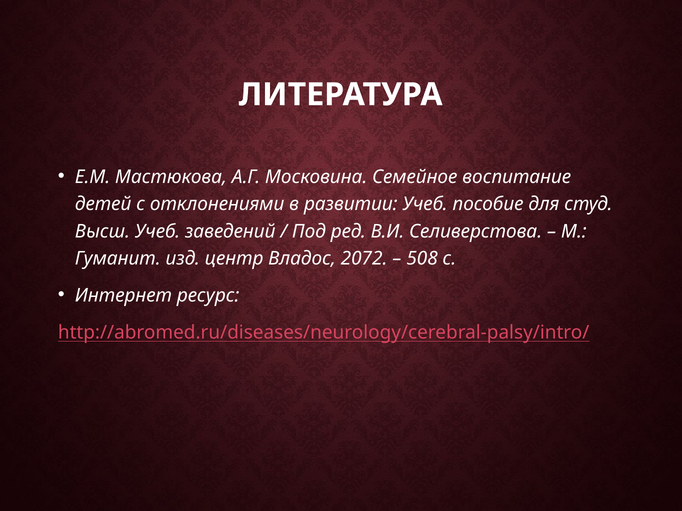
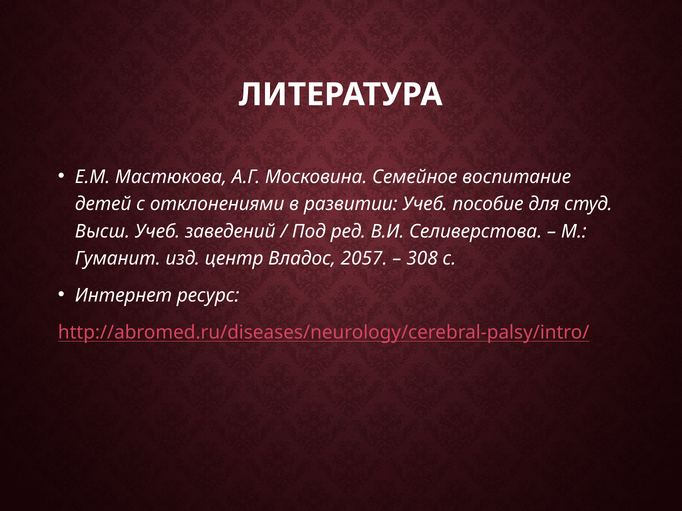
2072: 2072 -> 2057
508: 508 -> 308
